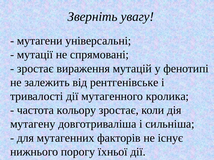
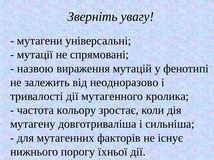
зростає at (35, 69): зростає -> назвою
рентгенівське: рентгенівське -> неодноразово
